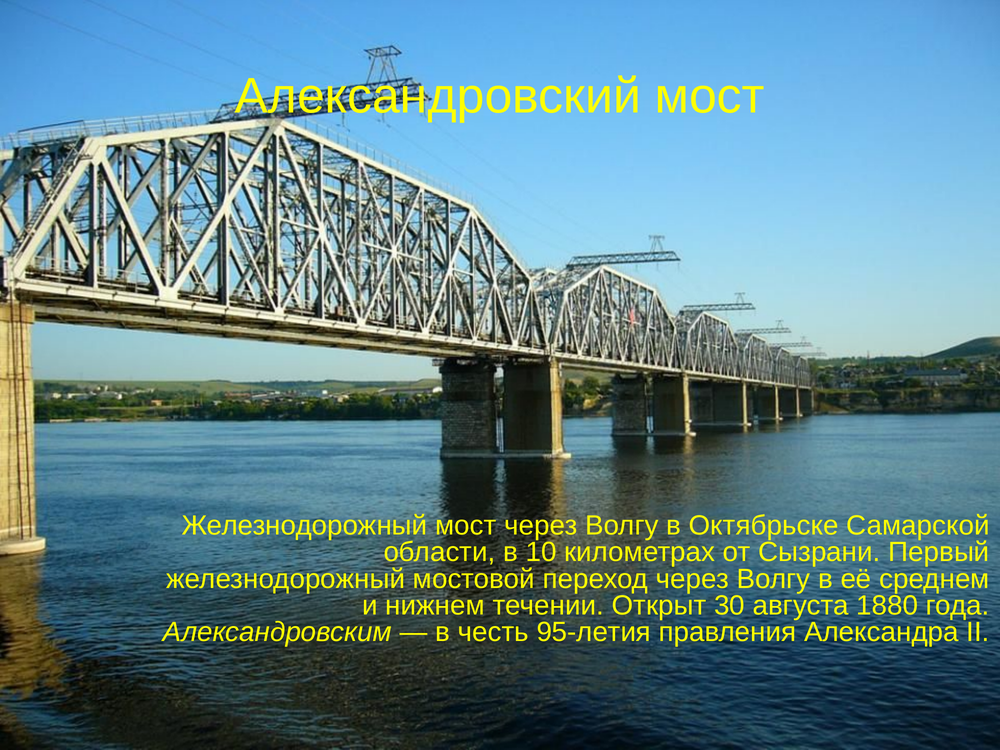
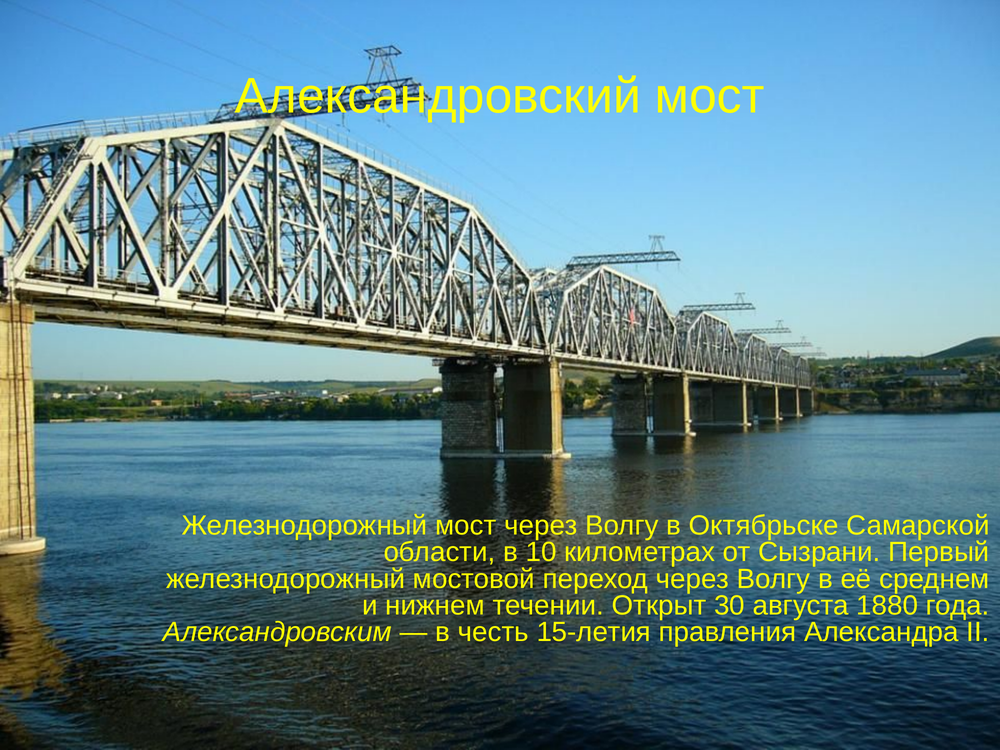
95-летия: 95-летия -> 15-летия
